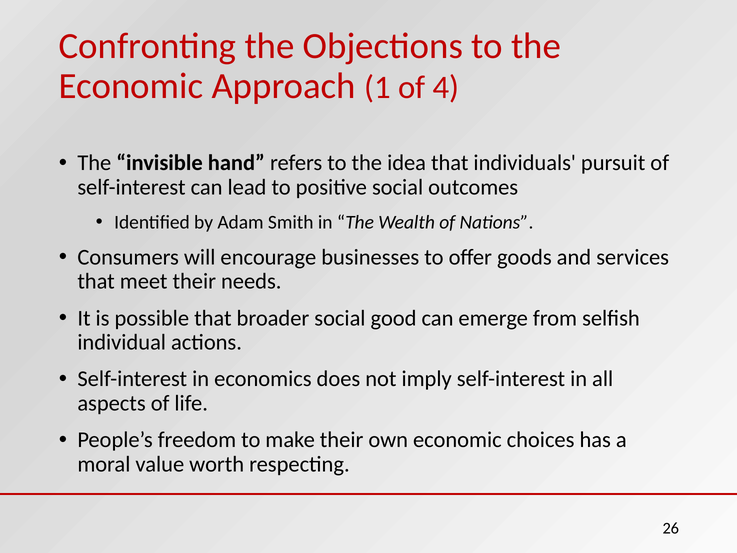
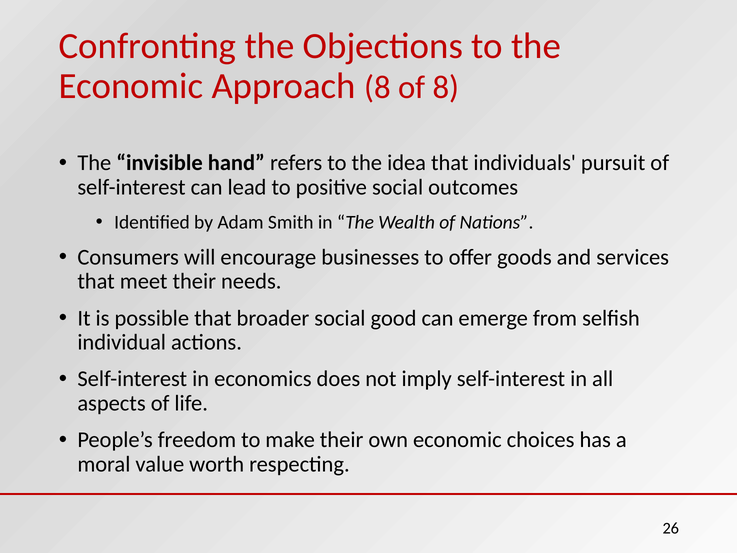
Approach 1: 1 -> 8
of 4: 4 -> 8
